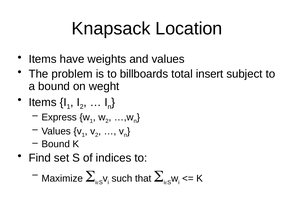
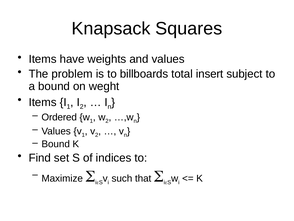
Location: Location -> Squares
Express: Express -> Ordered
